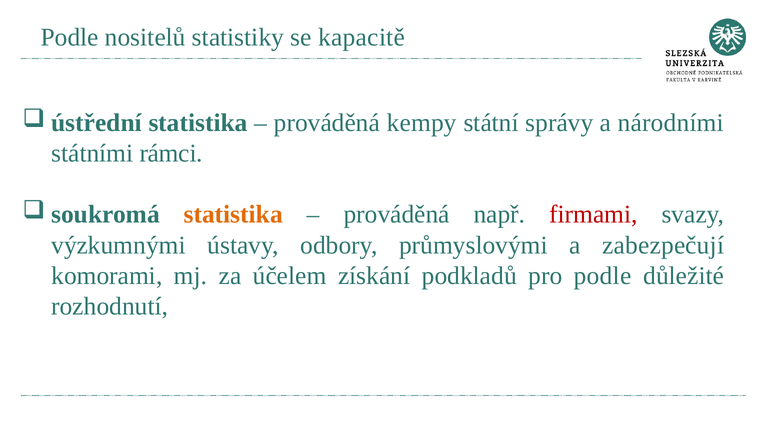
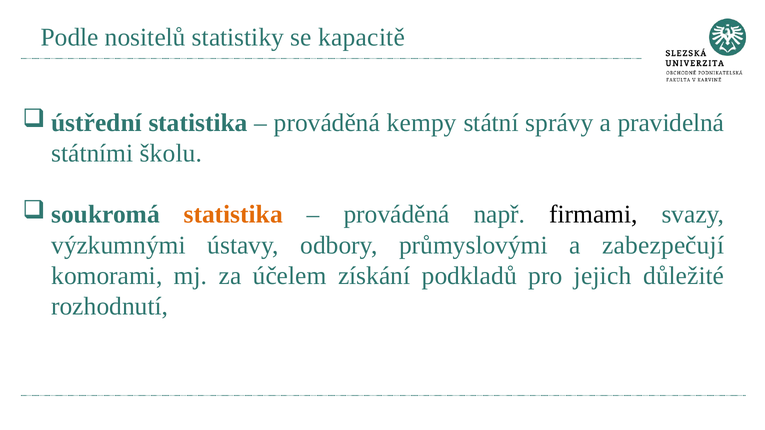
národními: národními -> pravidelná
rámci: rámci -> školu
firmami colour: red -> black
pro podle: podle -> jejich
